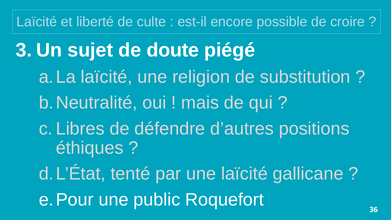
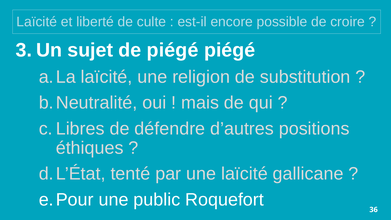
de doute: doute -> piégé
